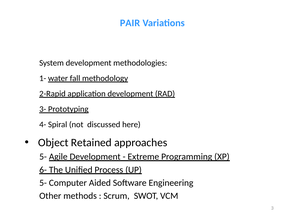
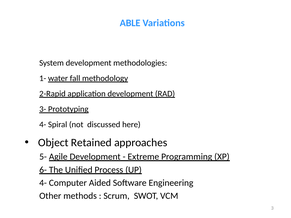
PAIR: PAIR -> ABLE
5- at (43, 183): 5- -> 4-
